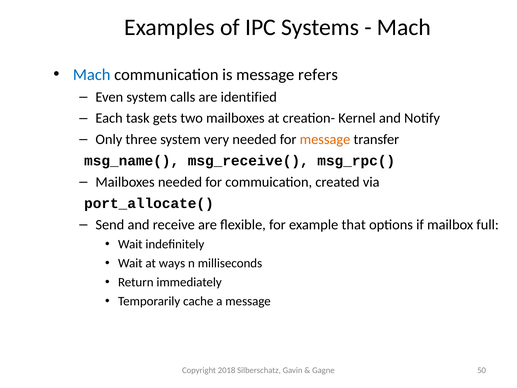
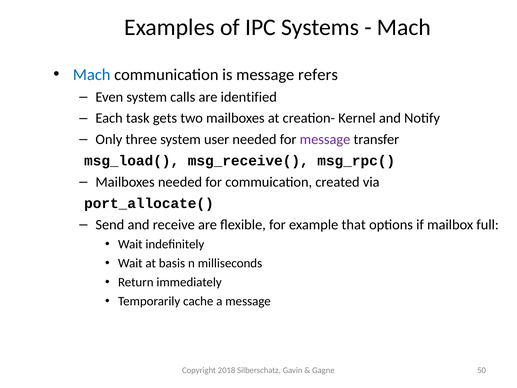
very: very -> user
message at (325, 139) colour: orange -> purple
msg_name(: msg_name( -> msg_load(
ways: ways -> basis
